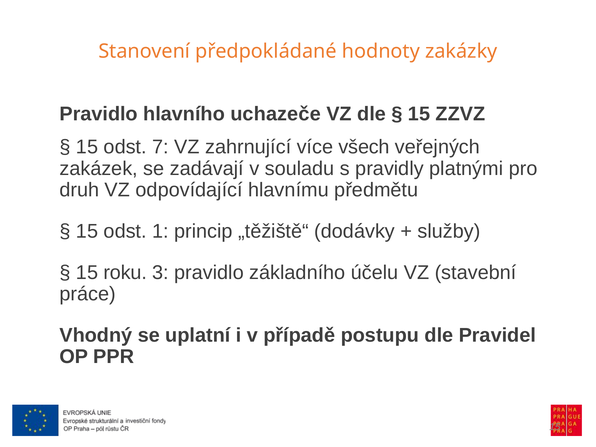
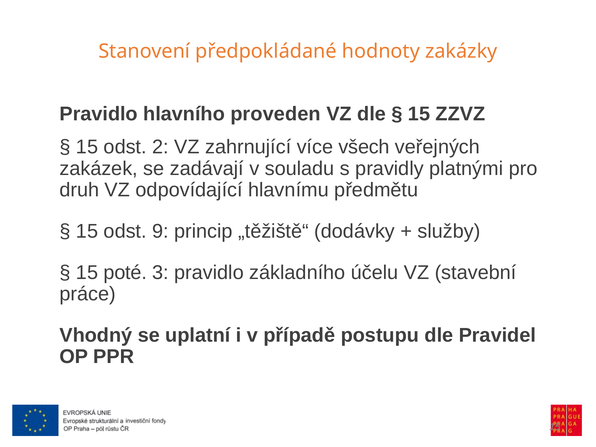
uchazeče: uchazeče -> proveden
7: 7 -> 2
1: 1 -> 9
roku: roku -> poté
